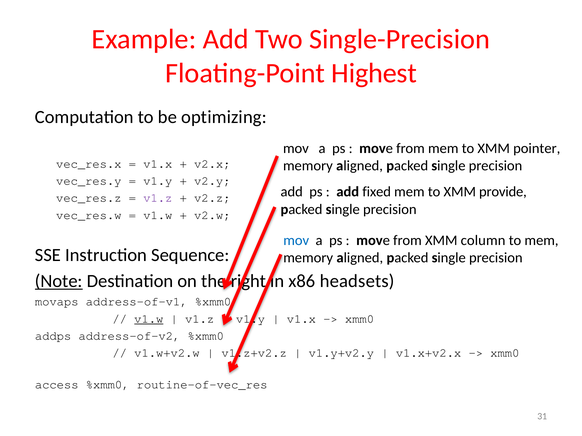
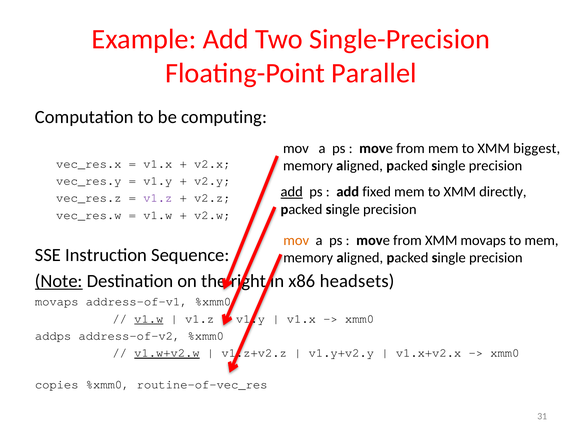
Highest: Highest -> Parallel
optimizing: optimizing -> computing
pointer: pointer -> biggest
add at (292, 192) underline: none -> present
provide: provide -> directly
mov at (296, 241) colour: blue -> orange
XMM column: column -> movaps
v1.w+v2.w underline: none -> present
access: access -> copies
